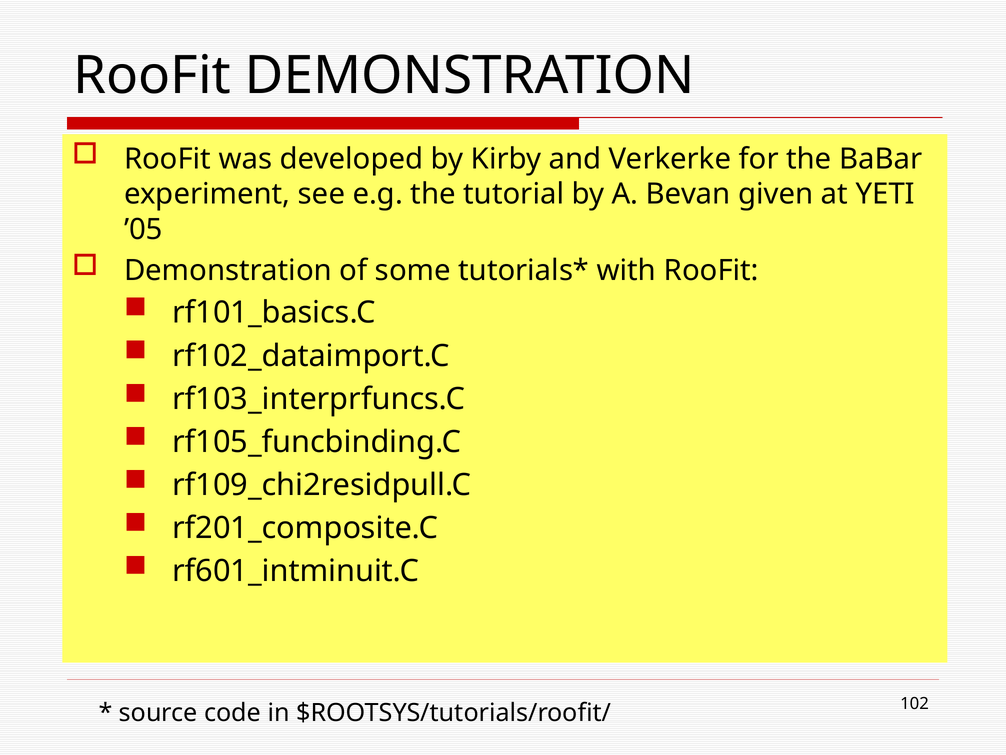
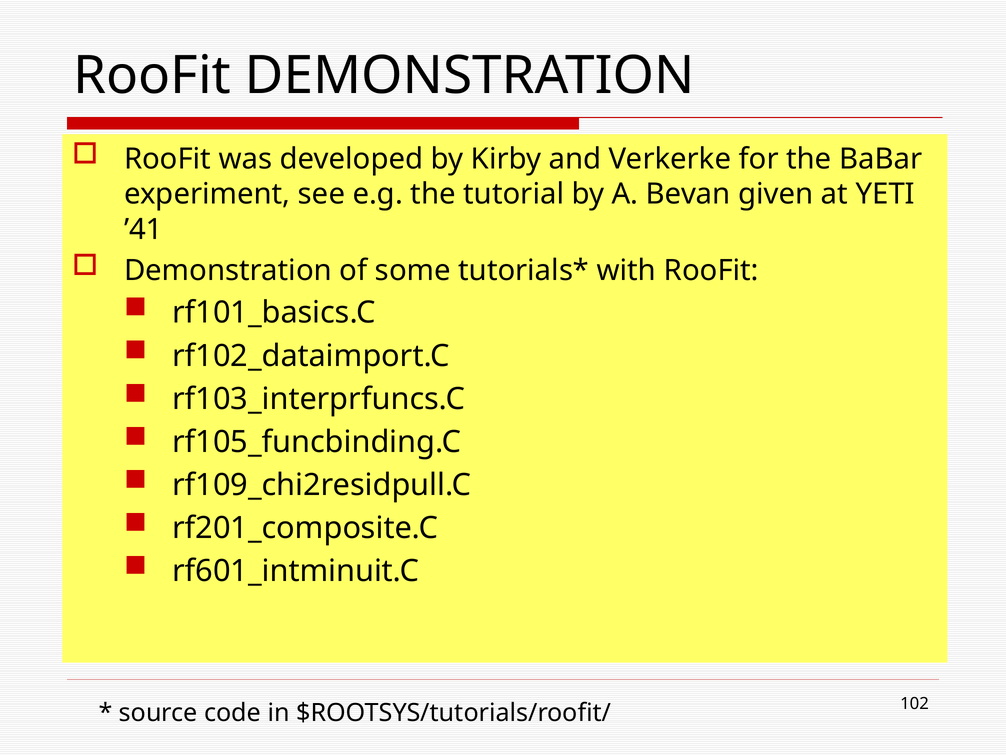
’05: ’05 -> ’41
